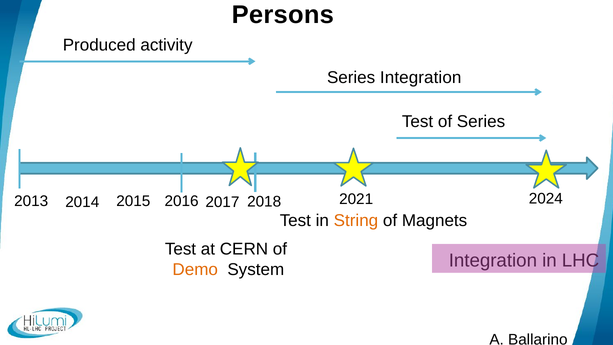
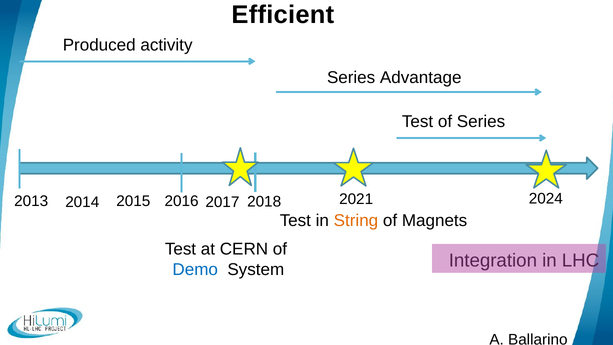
Persons: Persons -> Efficient
Series Integration: Integration -> Advantage
Demo colour: orange -> blue
